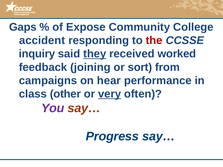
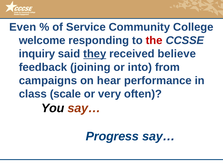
Gaps: Gaps -> Even
Expose: Expose -> Service
accident: accident -> welcome
worked: worked -> believe
sort: sort -> into
other: other -> scale
very underline: present -> none
You colour: purple -> black
